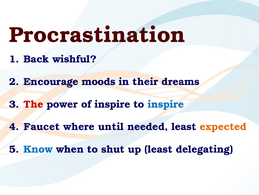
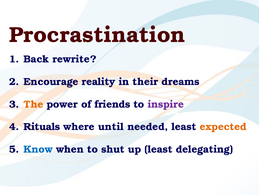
wishful: wishful -> rewrite
moods: moods -> reality
The colour: red -> orange
of inspire: inspire -> friends
inspire at (166, 104) colour: blue -> purple
Faucet: Faucet -> Rituals
